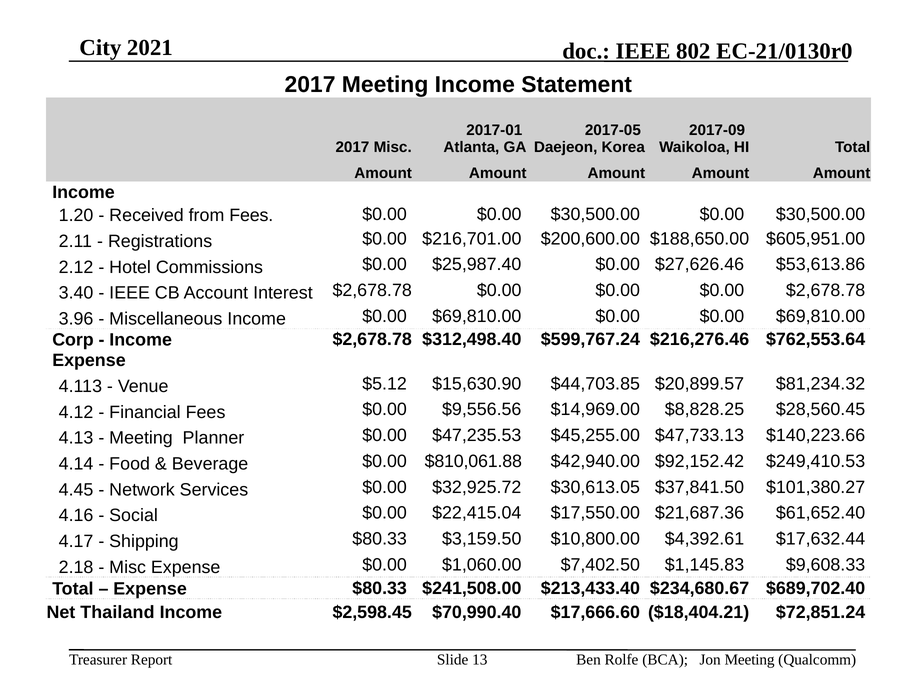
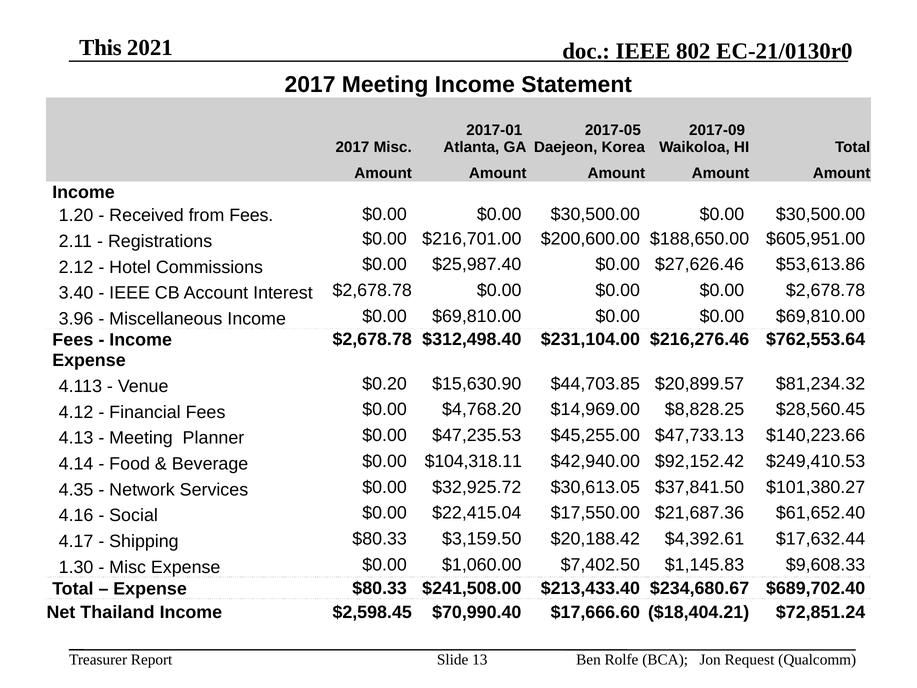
City: City -> This
Corp at (73, 340): Corp -> Fees
$599,767.24: $599,767.24 -> $231,104.00
$5.12: $5.12 -> $0.20
$9,556.56: $9,556.56 -> $4,768.20
$810,061.88: $810,061.88 -> $104,318.11
4.45: 4.45 -> 4.35
$10,800.00: $10,800.00 -> $20,188.42
2.18: 2.18 -> 1.30
Jon Meeting: Meeting -> Request
